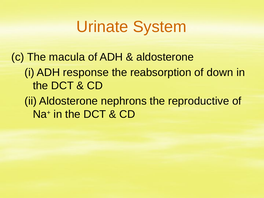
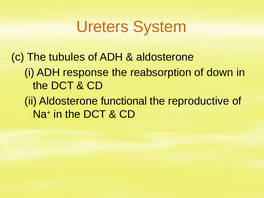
Urinate: Urinate -> Ureters
macula: macula -> tubules
nephrons: nephrons -> functional
